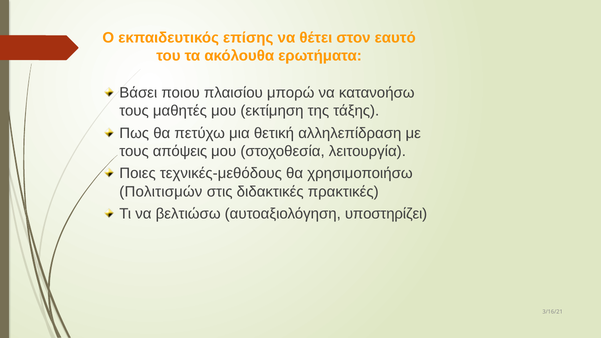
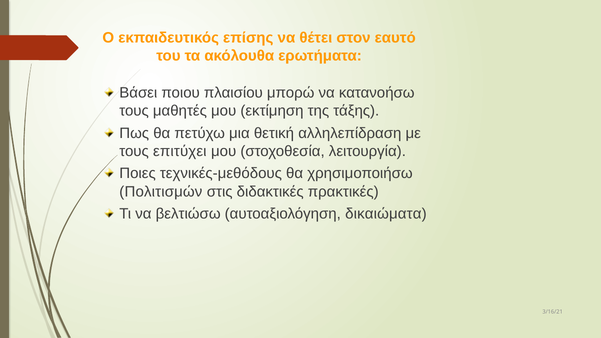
απόψεις: απόψεις -> επιτύχει
υποστηρίζει: υποστηρίζει -> δικαιώματα
